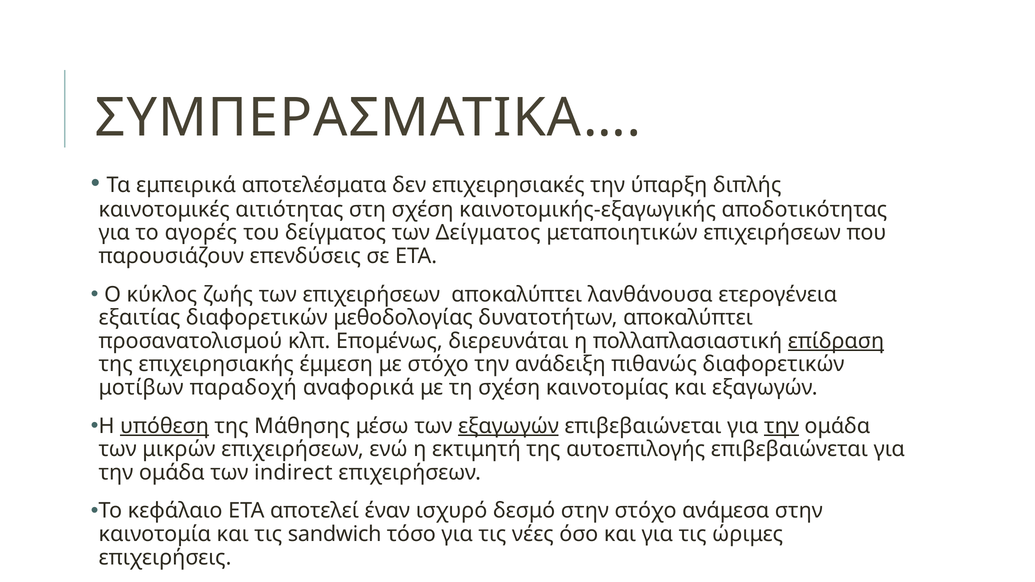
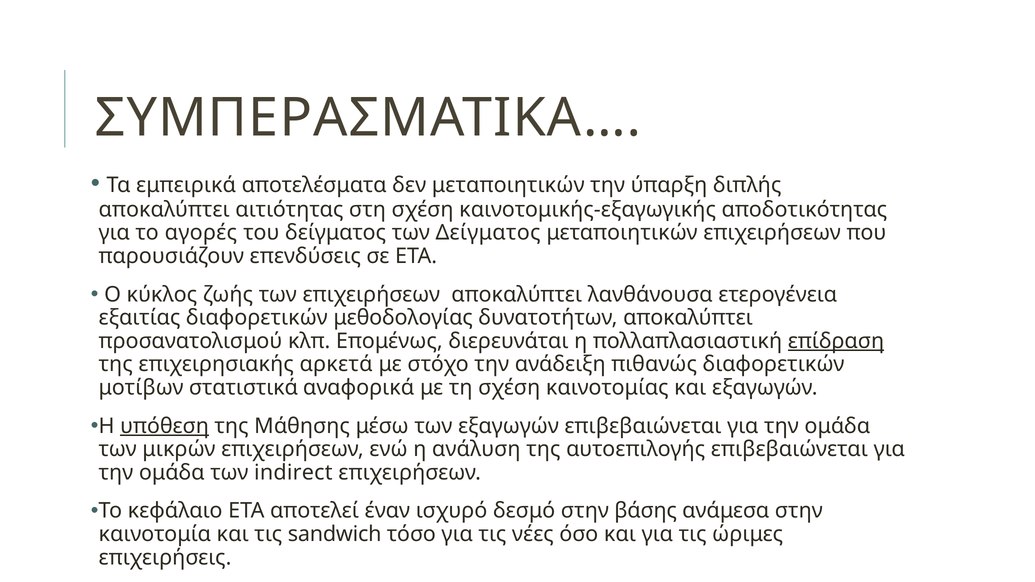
δεν επιχειρησιακές: επιχειρησιακές -> μεταποιητικών
καινοτομικές at (164, 210): καινοτομικές -> αποκαλύπτει
έμμεση: έμμεση -> αρκετά
παραδοχή: παραδοχή -> στατιστικά
εξαγωγών at (509, 426) underline: present -> none
την at (781, 426) underline: present -> none
εκτιμητή: εκτιμητή -> ανάλυση
στην στόχο: στόχο -> βάσης
